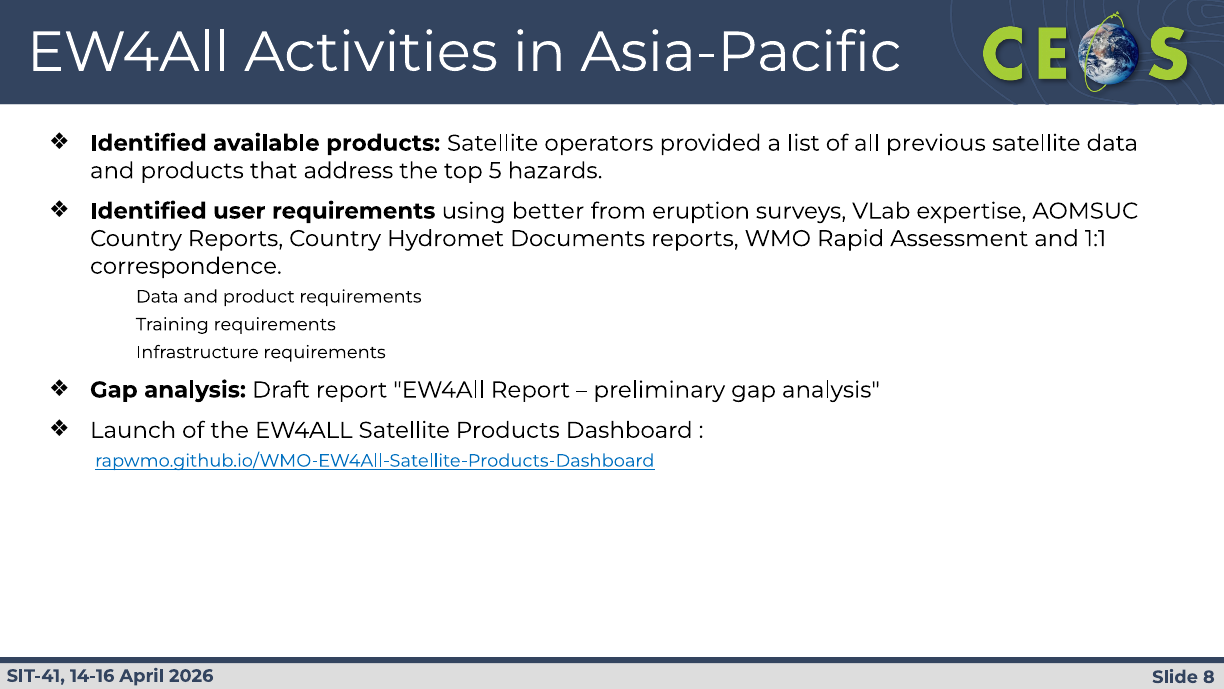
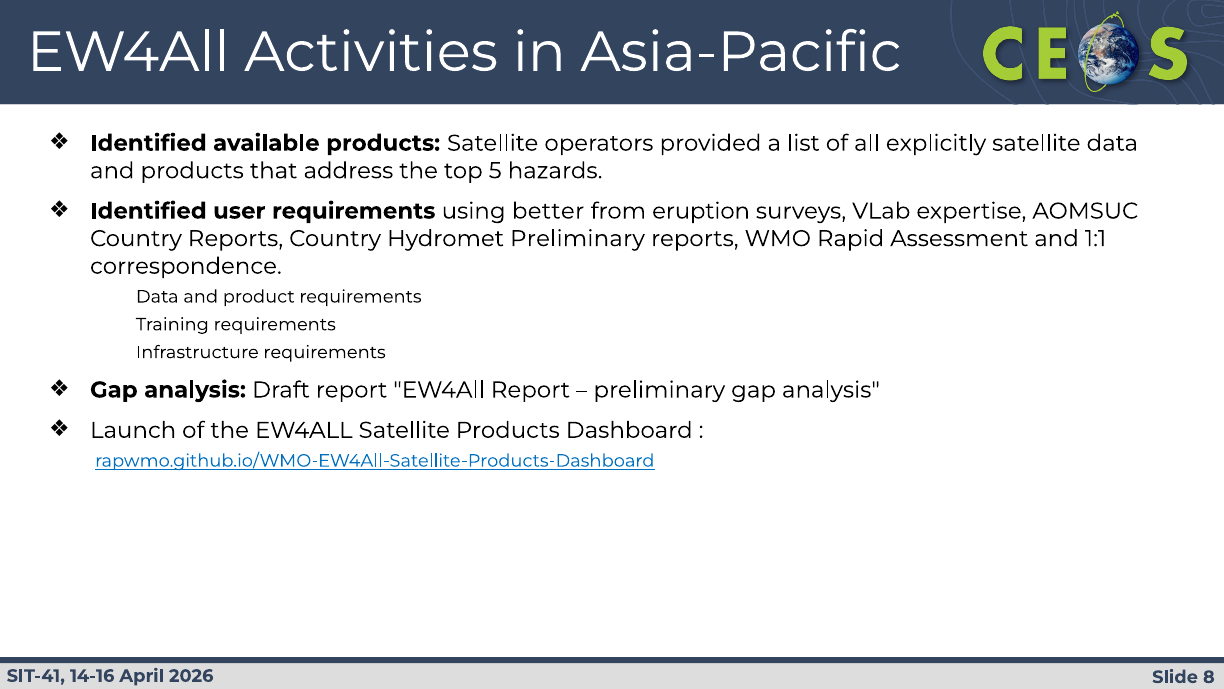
previous: previous -> explicitly
Hydromet Documents: Documents -> Preliminary
